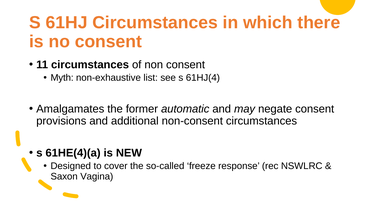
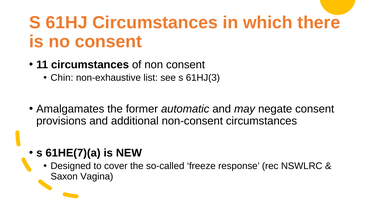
Myth: Myth -> Chin
61HJ(4: 61HJ(4 -> 61HJ(3
61HE(4)(a: 61HE(4)(a -> 61HE(7)(a
